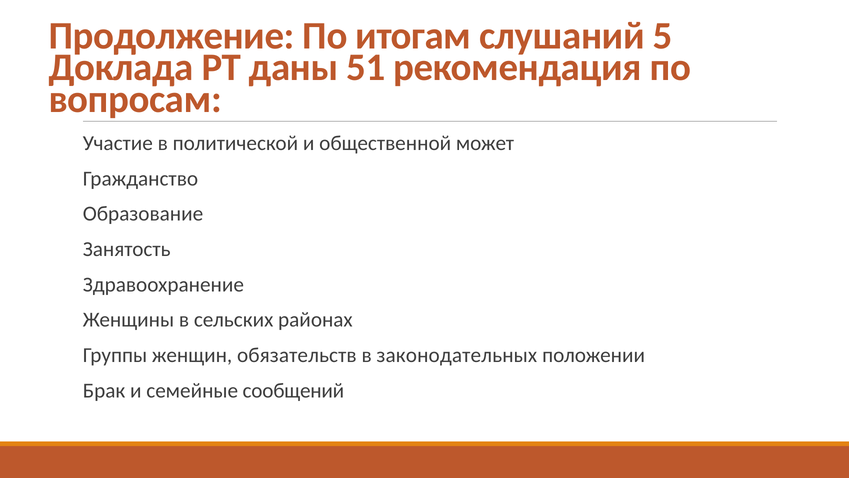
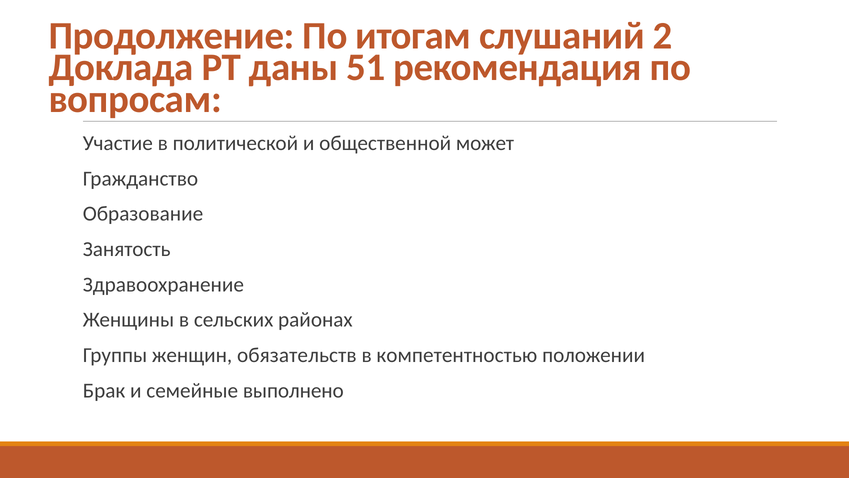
5: 5 -> 2
законодательных: законодательных -> компетентностью
сообщений: сообщений -> выполнено
